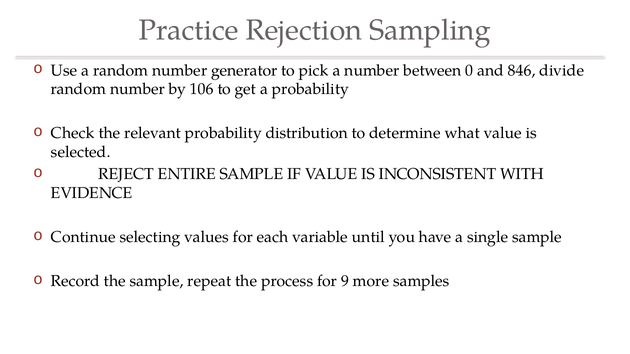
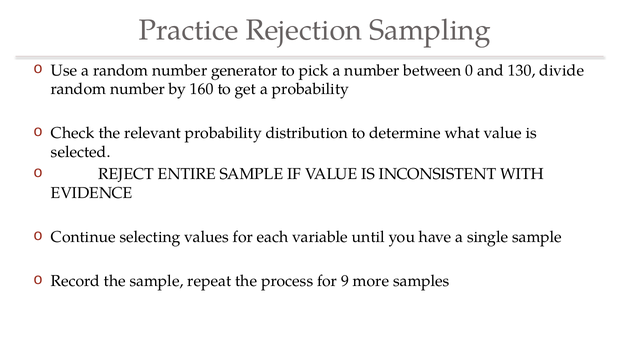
846: 846 -> 130
106: 106 -> 160
